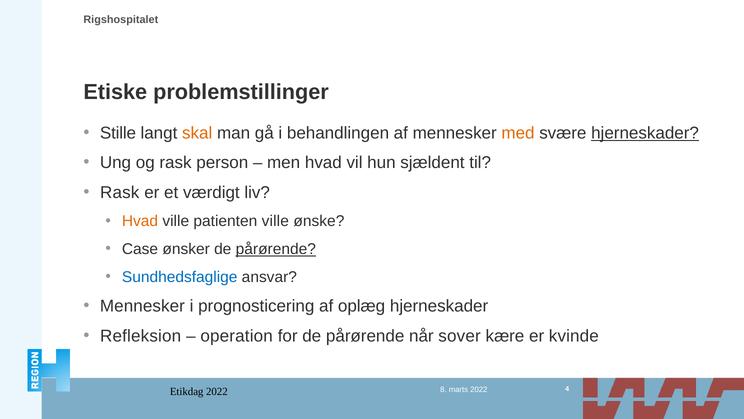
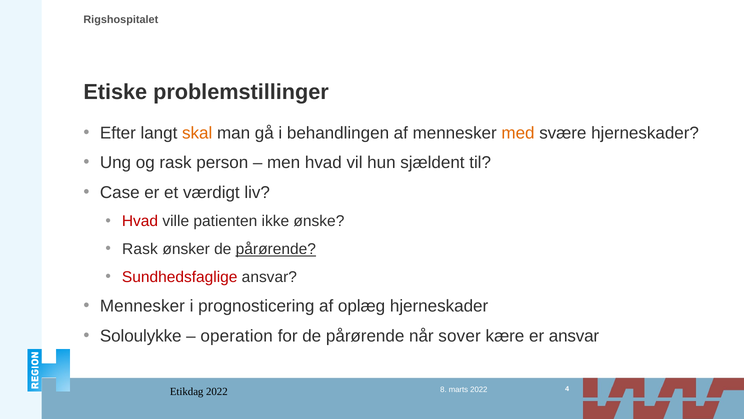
Stille: Stille -> Efter
hjerneskader at (645, 133) underline: present -> none
Rask at (120, 192): Rask -> Case
Hvad at (140, 221) colour: orange -> red
patienten ville: ville -> ikke
Case at (140, 249): Case -> Rask
Sundhedsfaglige colour: blue -> red
Refleksion: Refleksion -> Soloulykke
er kvinde: kvinde -> ansvar
